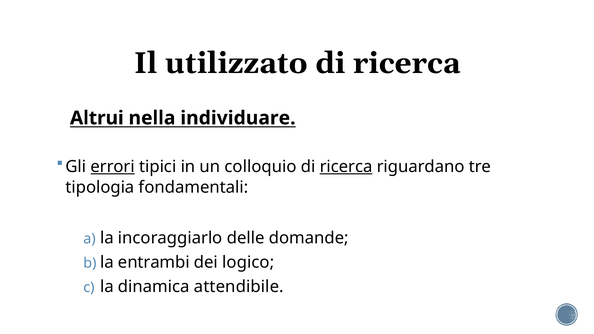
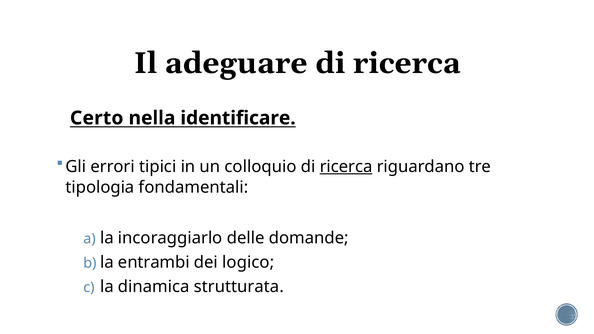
utilizzato: utilizzato -> adeguare
Altrui: Altrui -> Certo
individuare: individuare -> identificare
errori underline: present -> none
attendibile: attendibile -> strutturata
